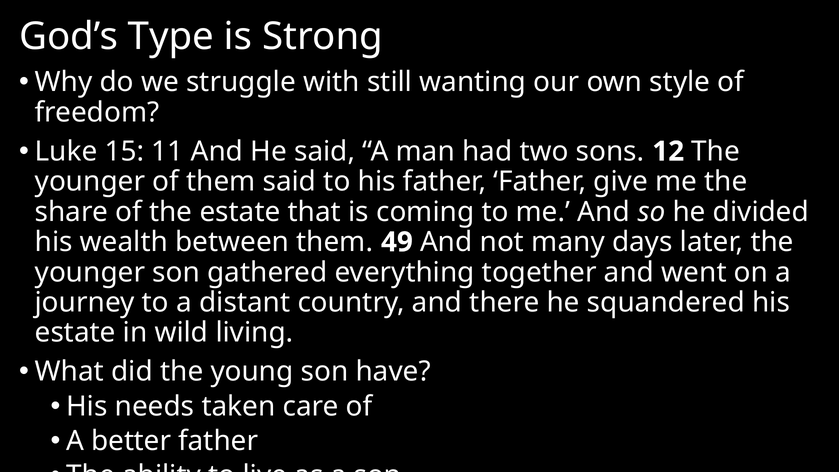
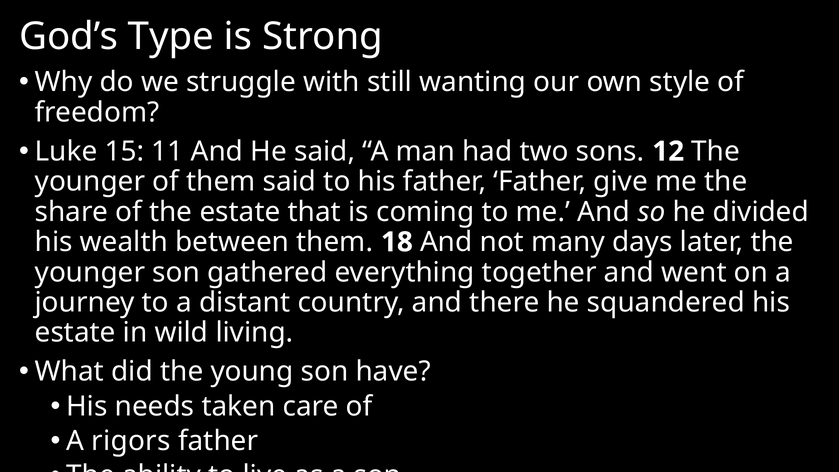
49: 49 -> 18
A better: better -> rigors
